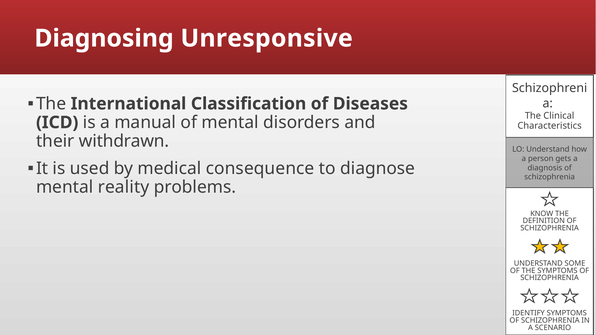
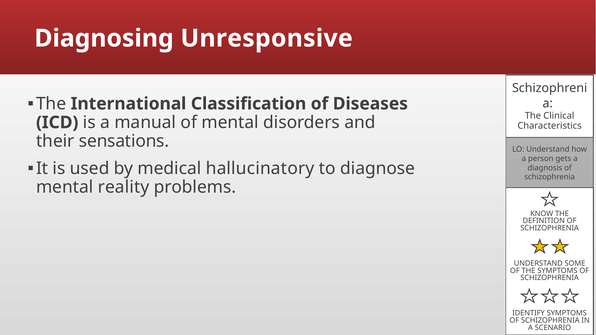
withdrawn: withdrawn -> sensations
consequence: consequence -> hallucinatory
